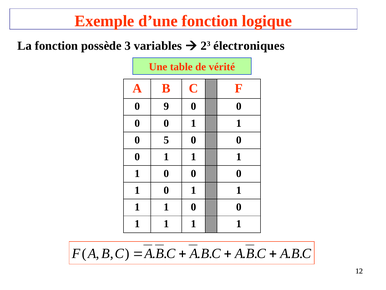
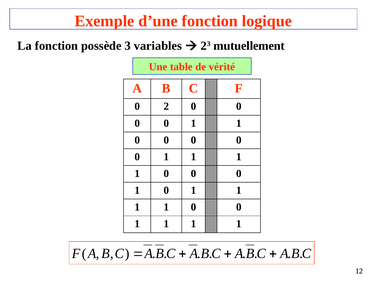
électroniques: électroniques -> mutuellement
9: 9 -> 2
5 at (166, 140): 5 -> 0
